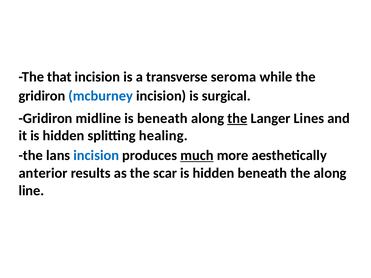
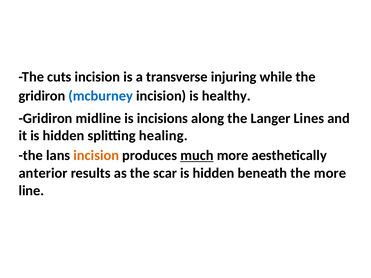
that: that -> cuts
seroma: seroma -> injuring
surgical: surgical -> healthy
is beneath: beneath -> incisions
the at (237, 118) underline: present -> none
incision at (96, 156) colour: blue -> orange
the along: along -> more
